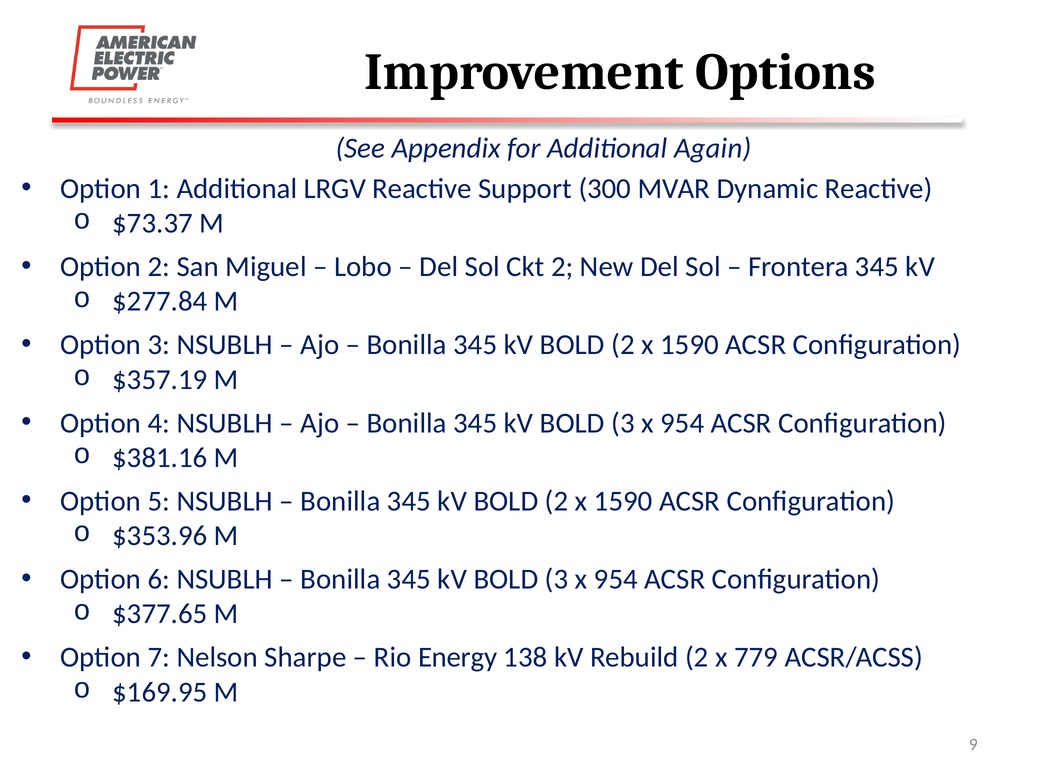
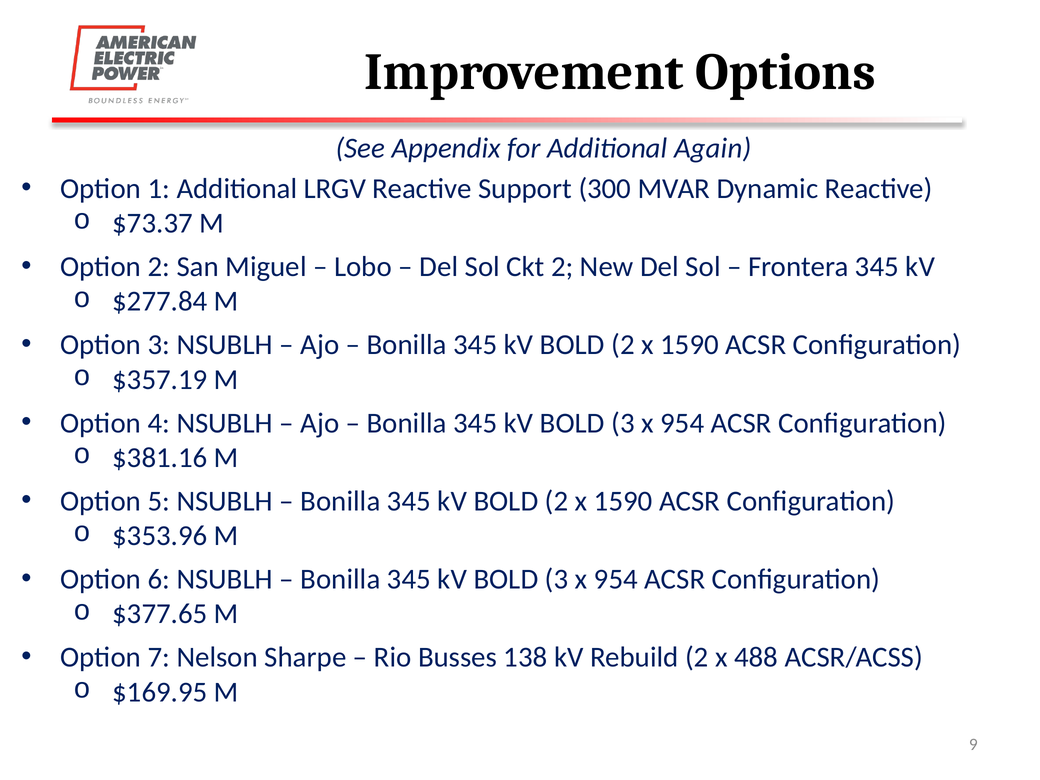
Energy: Energy -> Busses
779: 779 -> 488
